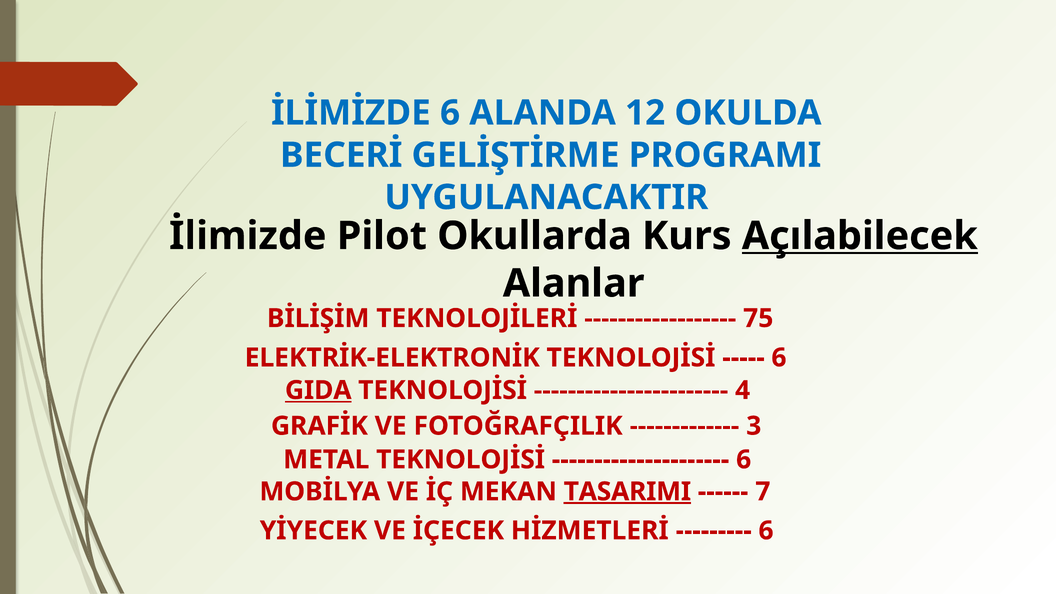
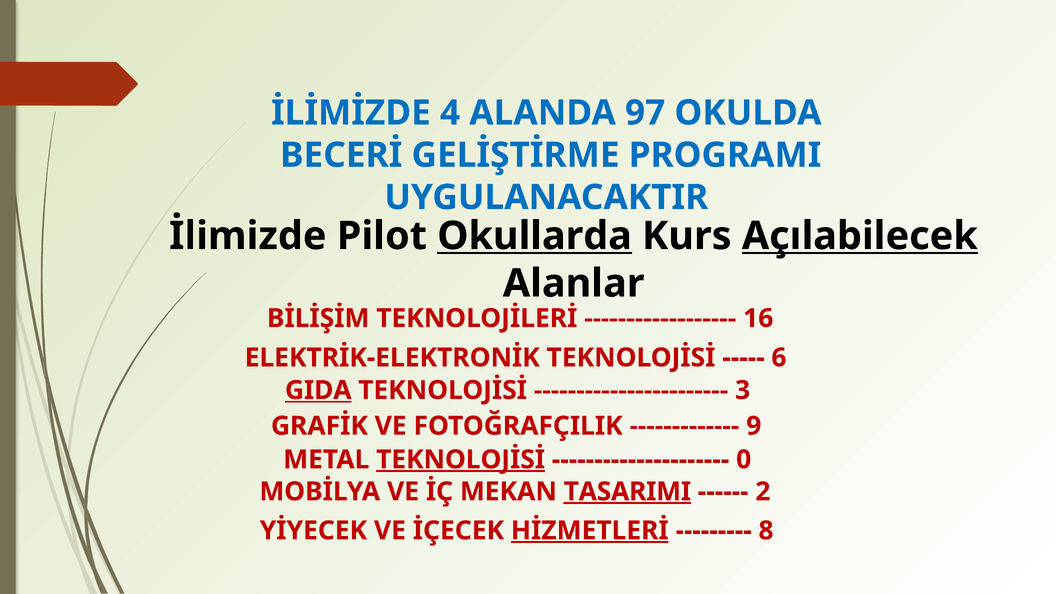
İLİMİZDE 6: 6 -> 4
12: 12 -> 97
Okullarda underline: none -> present
75: 75 -> 16
4: 4 -> 3
3: 3 -> 9
TEKNOLOJİSİ at (461, 460) underline: none -> present
6 at (744, 460): 6 -> 0
7: 7 -> 2
HİZMETLERİ underline: none -> present
6 at (766, 531): 6 -> 8
